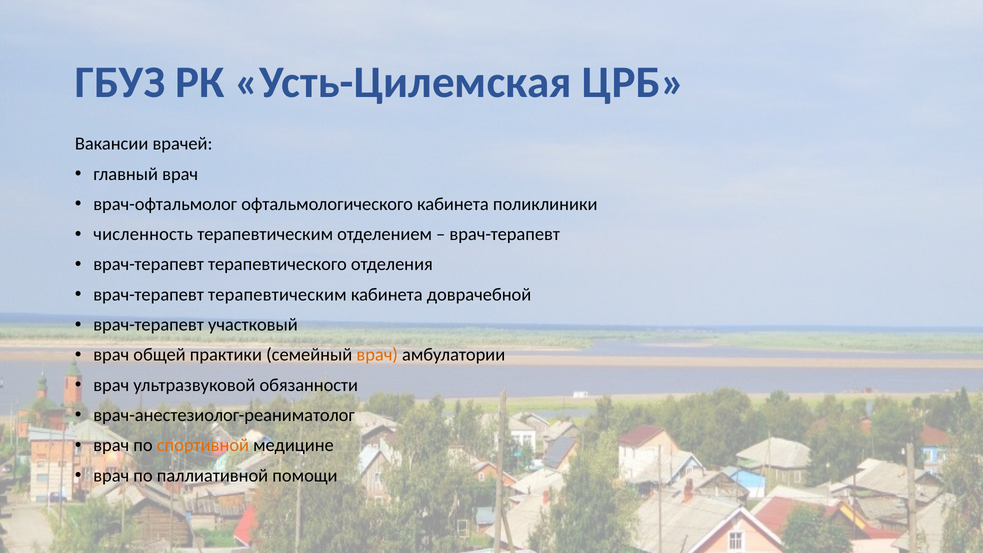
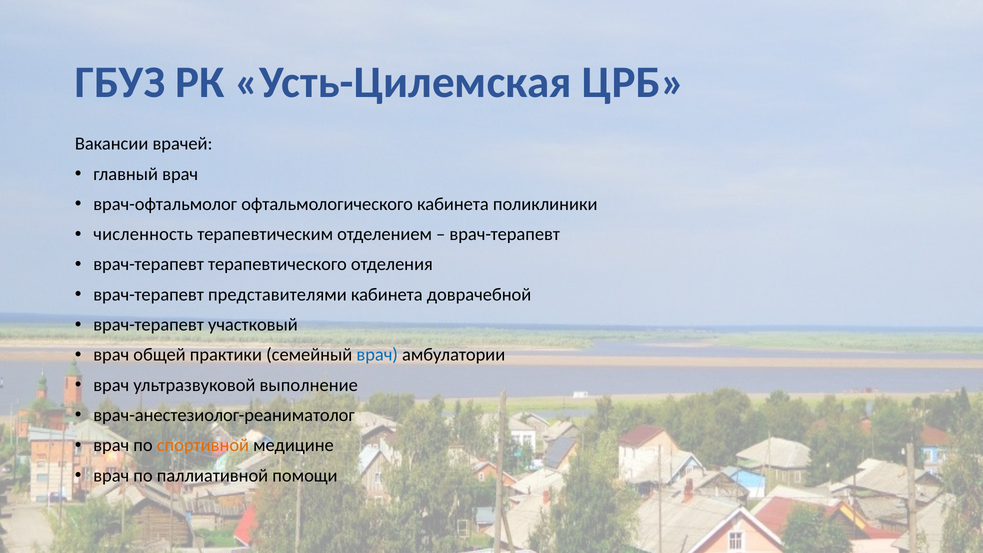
врач-терапевт терапевтическим: терапевтическим -> представителями
врач at (377, 355) colour: orange -> blue
обязанности: обязанности -> выполнение
